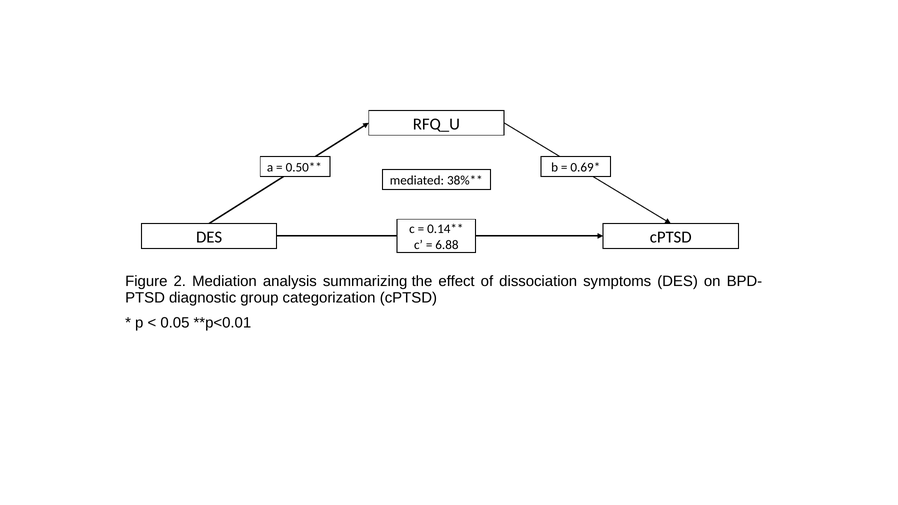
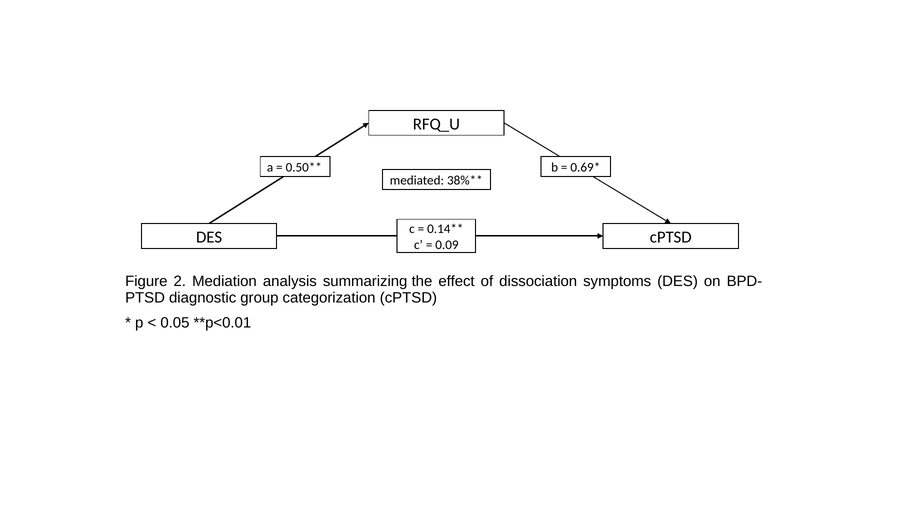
6.88: 6.88 -> 0.09
